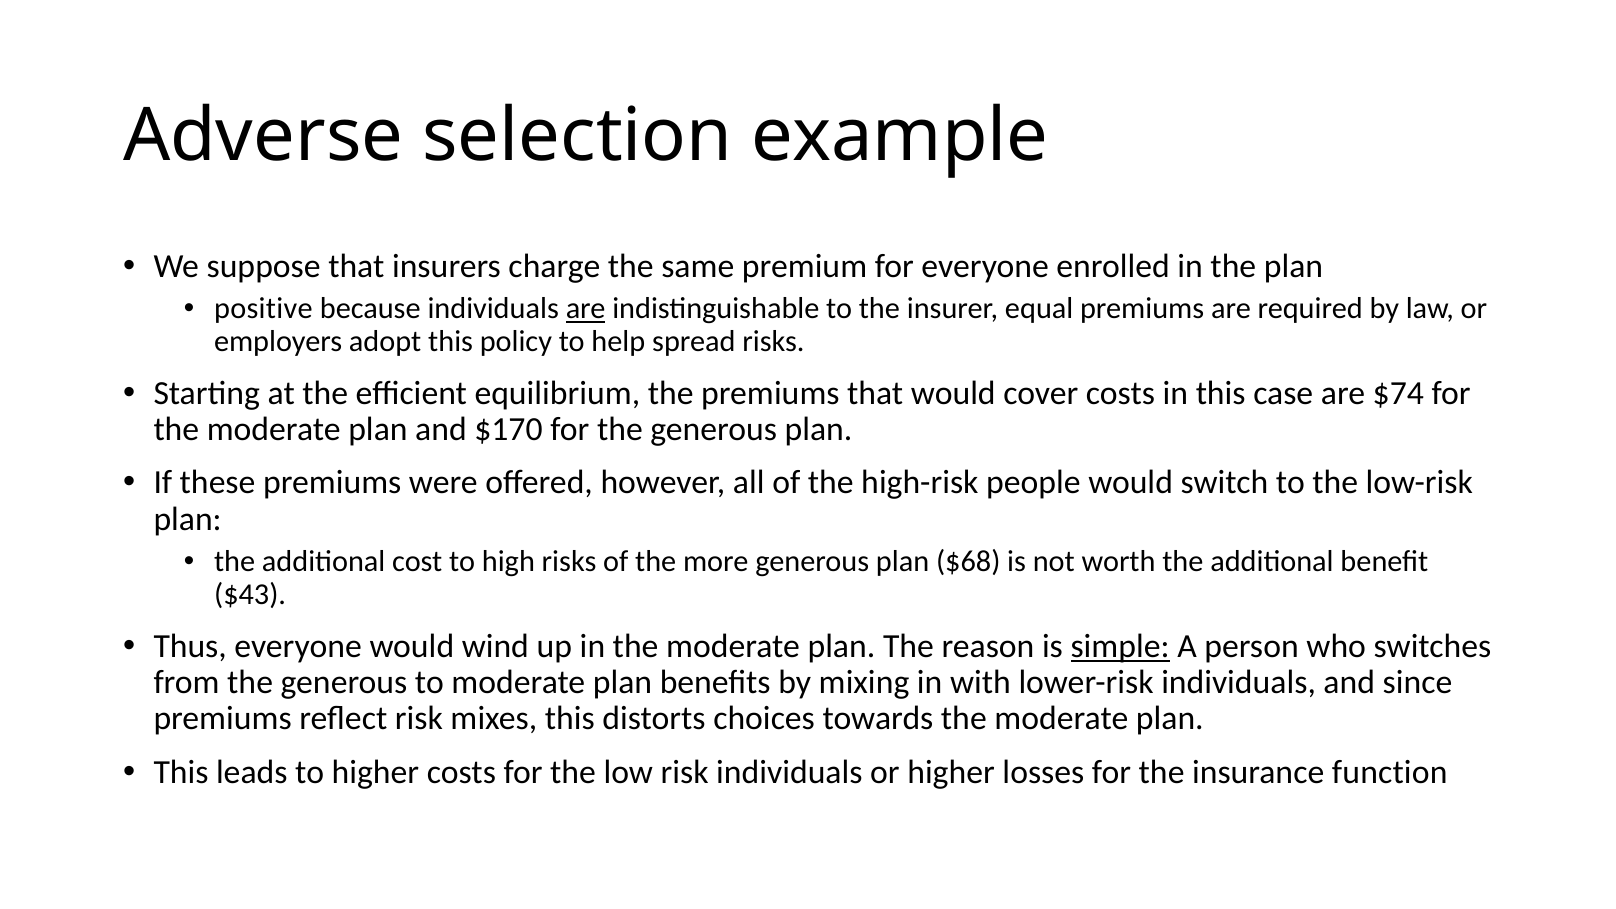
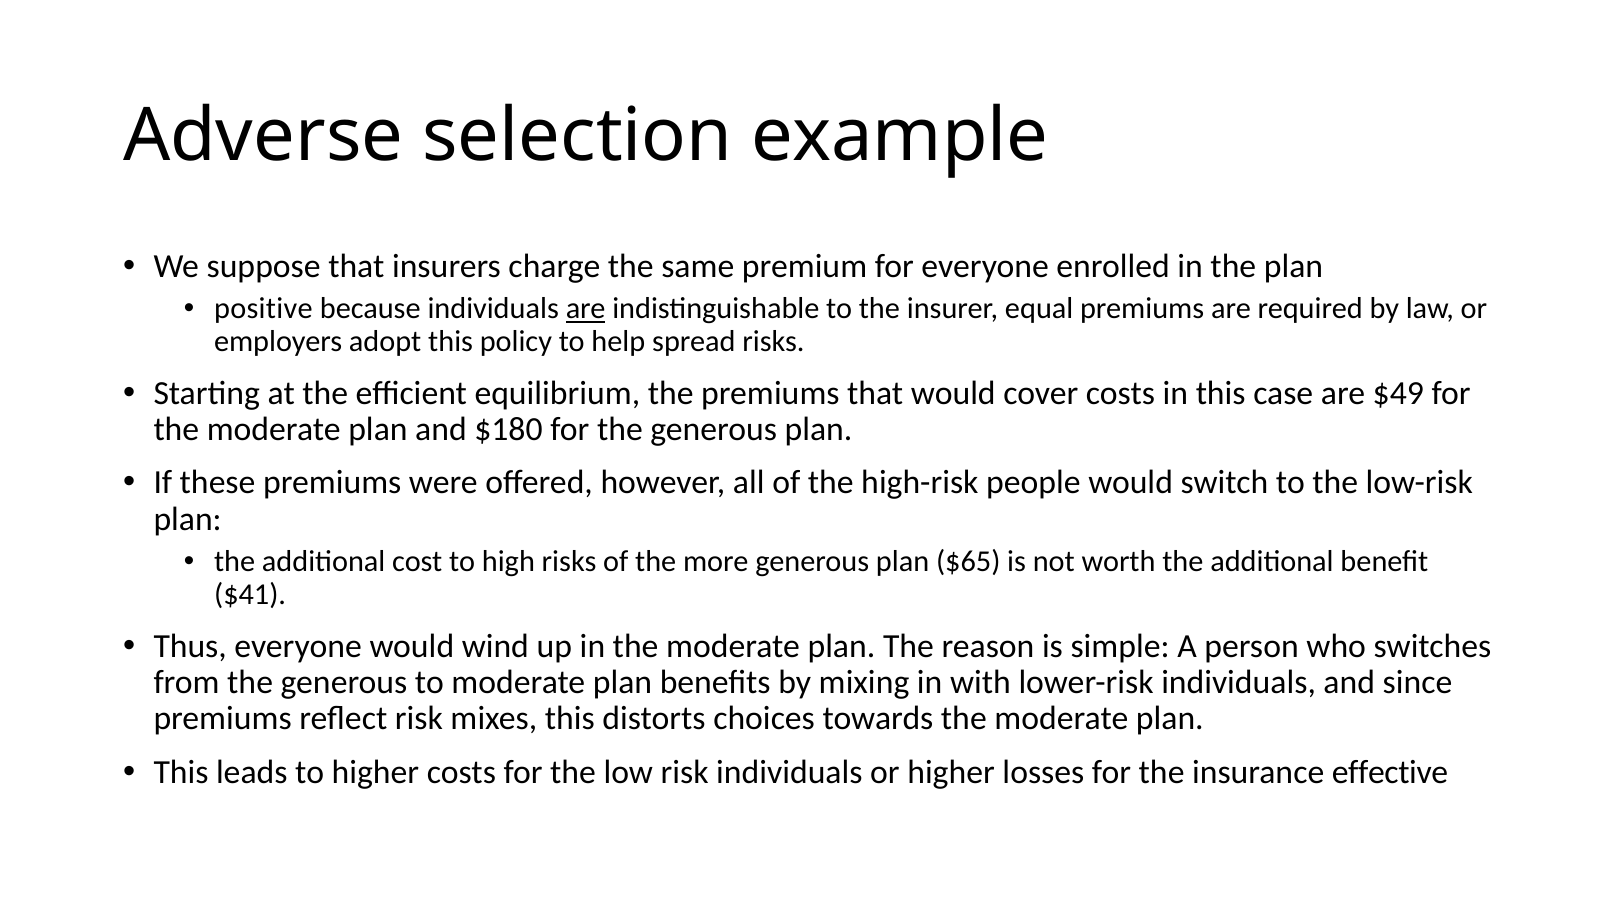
$74: $74 -> $49
$170: $170 -> $180
$68: $68 -> $65
$43: $43 -> $41
simple underline: present -> none
function: function -> effective
